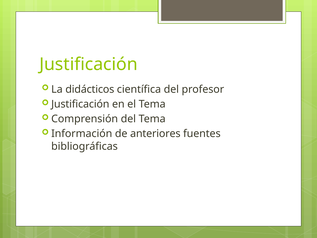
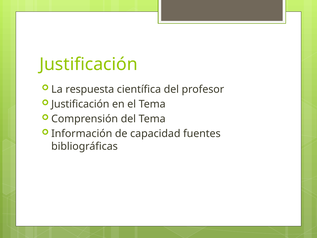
didácticos: didácticos -> respuesta
anteriores: anteriores -> capacidad
